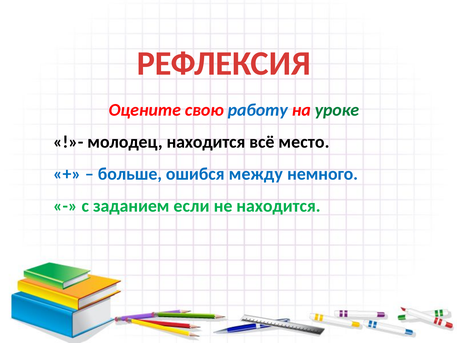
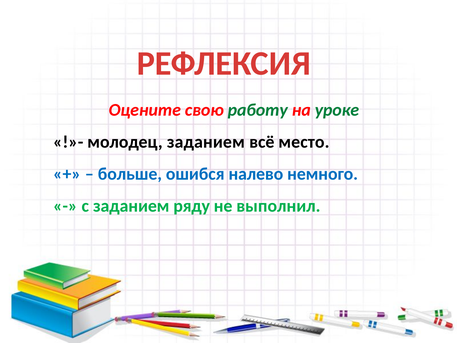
работу colour: blue -> green
молодец находится: находится -> заданием
между: между -> налево
если: если -> ряду
не находится: находится -> выполнил
